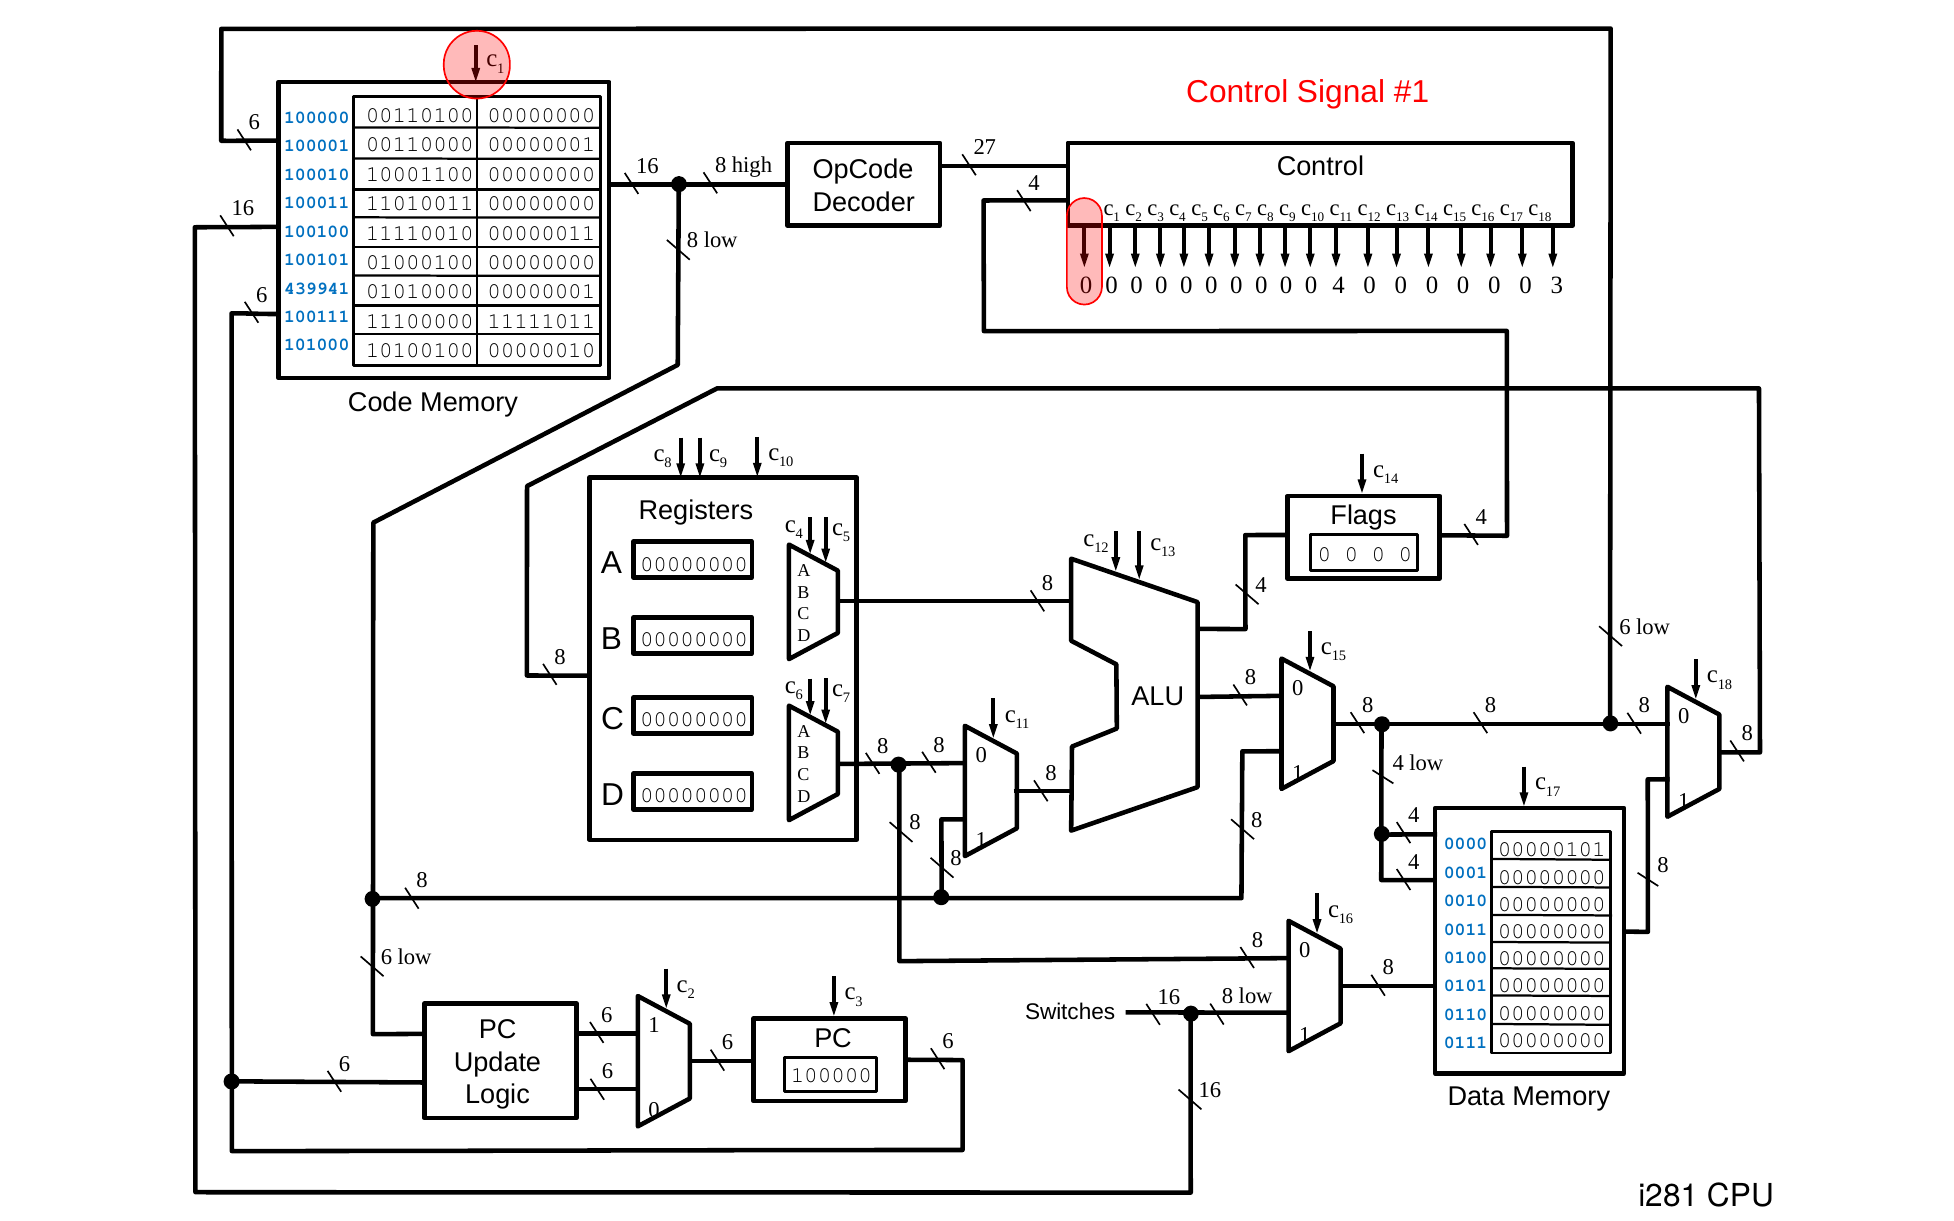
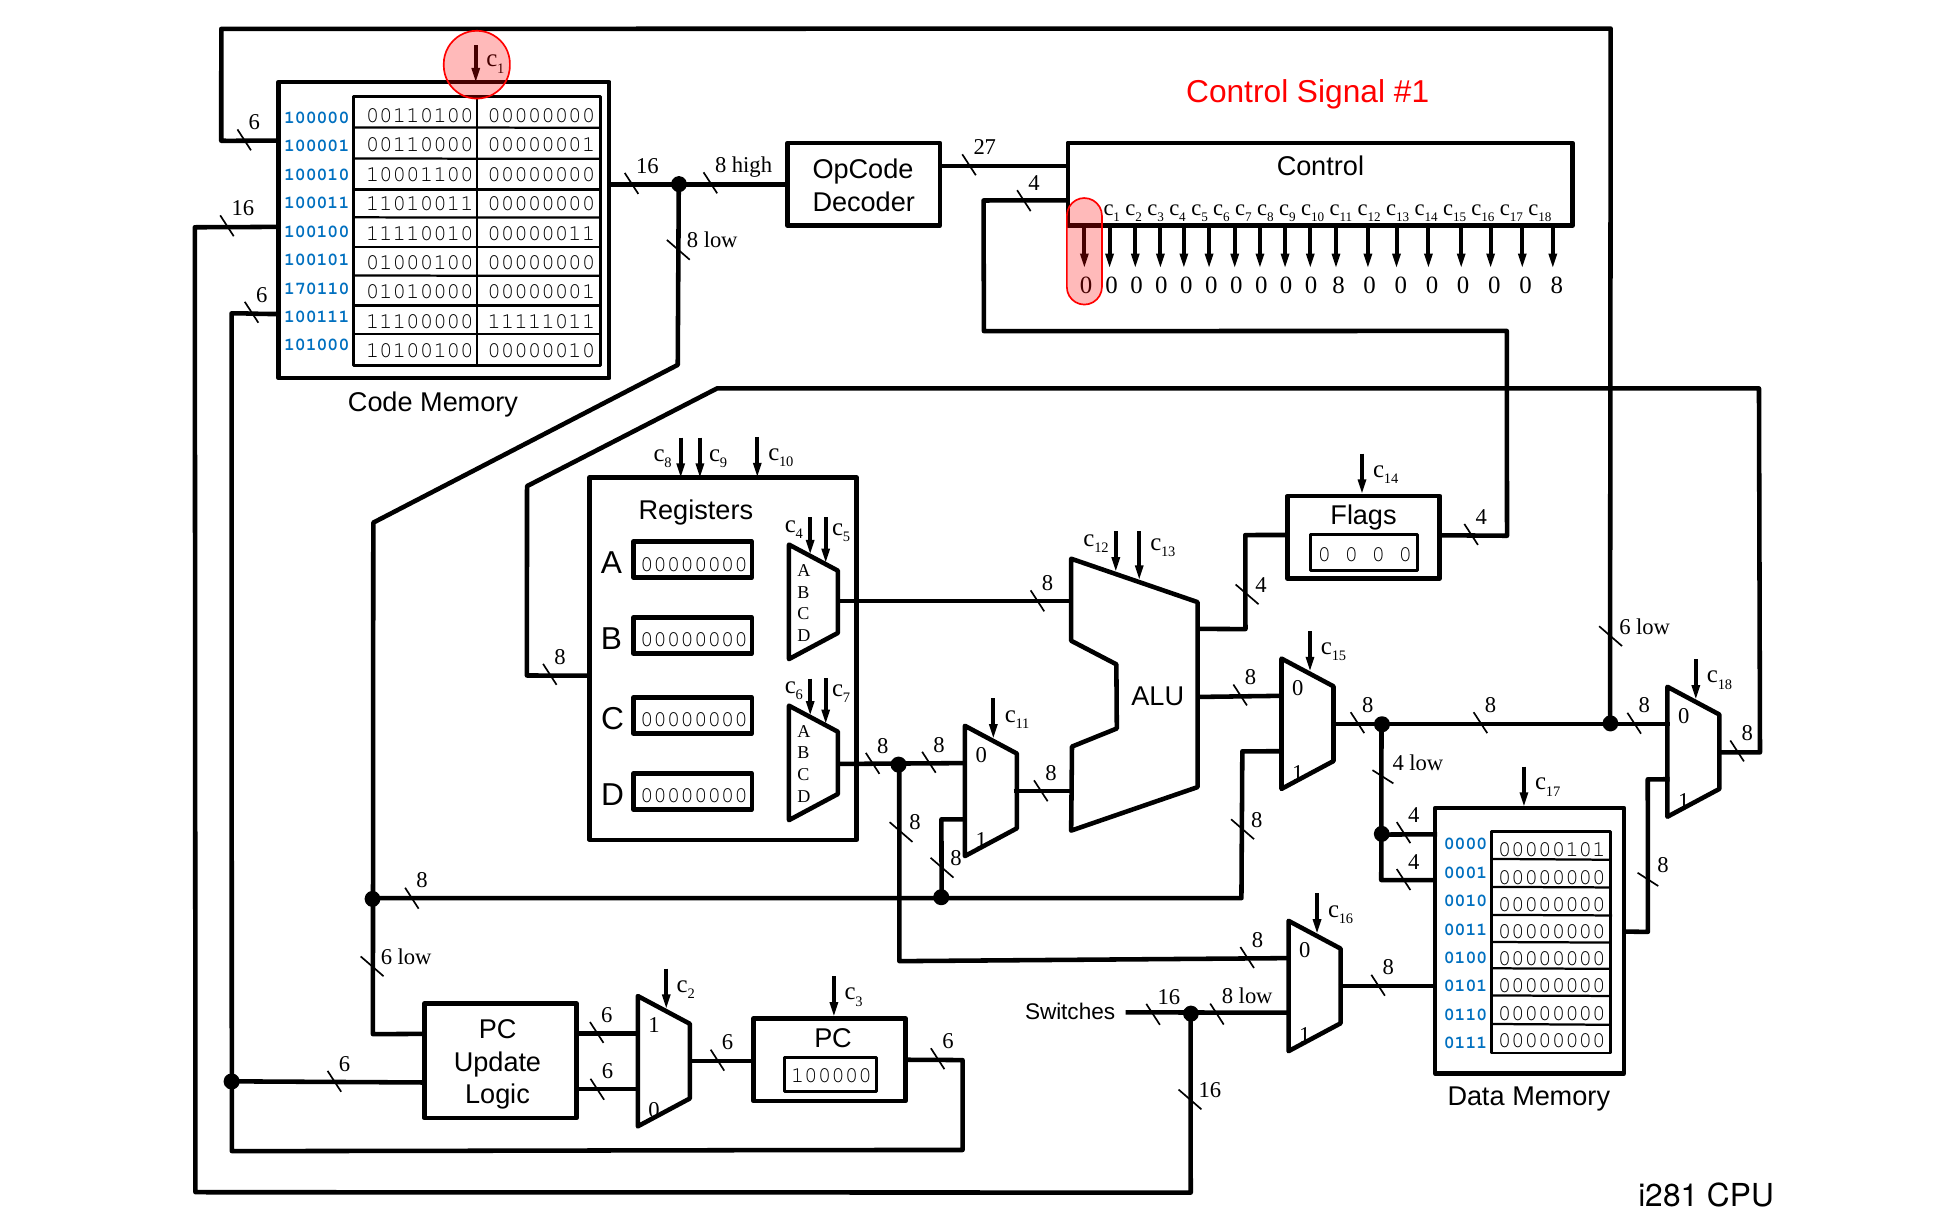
4 at (1339, 286): 4 -> 8
3 at (1557, 286): 3 -> 8
439941: 439941 -> 170110
